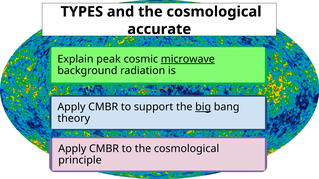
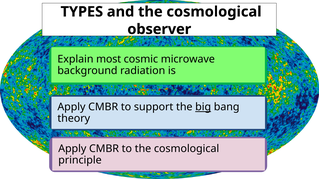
accurate: accurate -> observer
peak: peak -> most
microwave underline: present -> none
